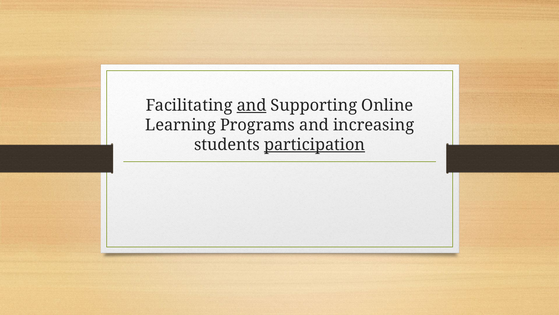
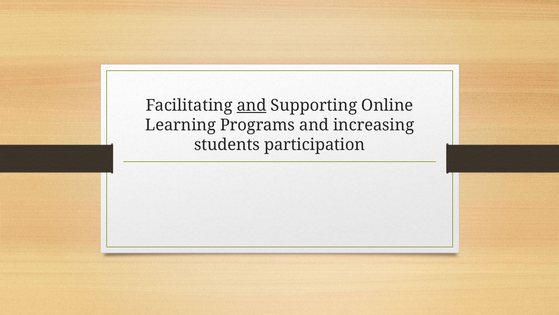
participation underline: present -> none
